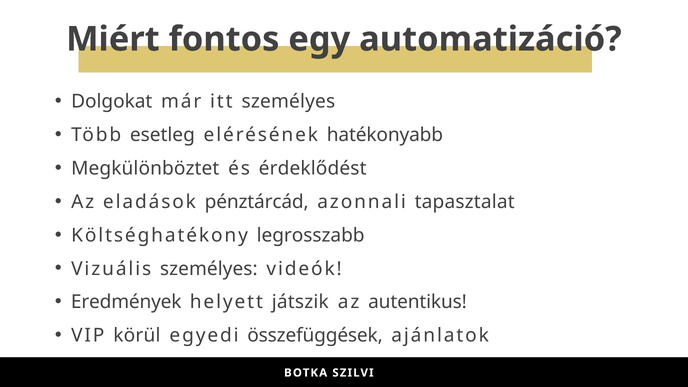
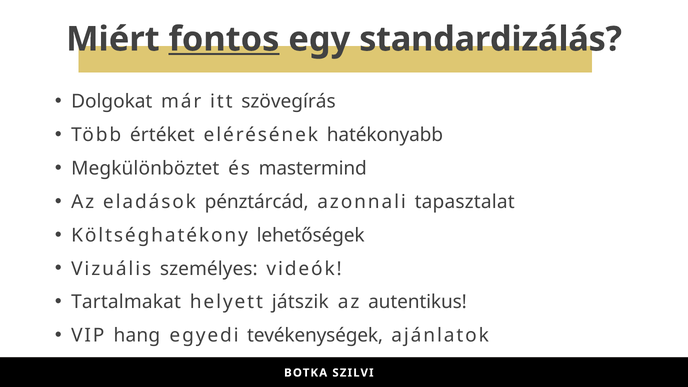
fontos underline: none -> present
automatizáció: automatizáció -> standardizálás
itt személyes: személyes -> szövegírás
esetleg: esetleg -> értéket
érdeklődést: érdeklődést -> mastermind
legrosszabb: legrosszabb -> lehetőségek
Eredmények: Eredmények -> Tartalmakat
körül: körül -> hang
összefüggések: összefüggések -> tevékenységek
